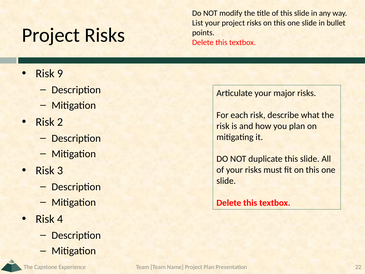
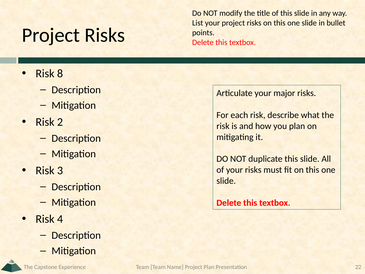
9: 9 -> 8
